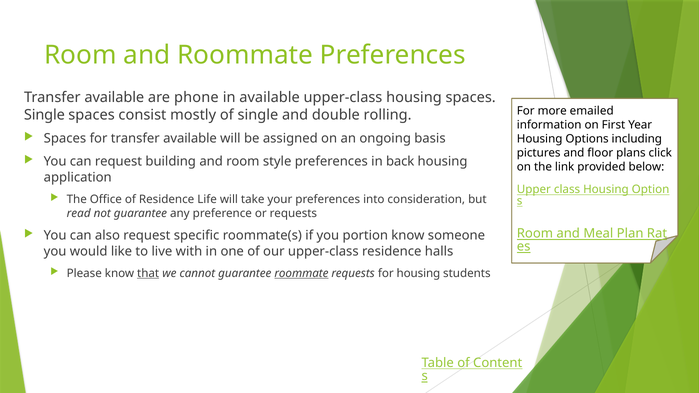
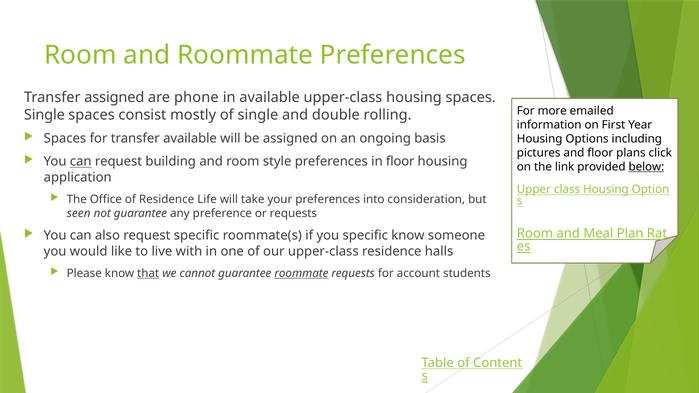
available at (114, 97): available -> assigned
can at (81, 162) underline: none -> present
in back: back -> floor
below underline: none -> present
read: read -> seen
you portion: portion -> specific
for housing: housing -> account
